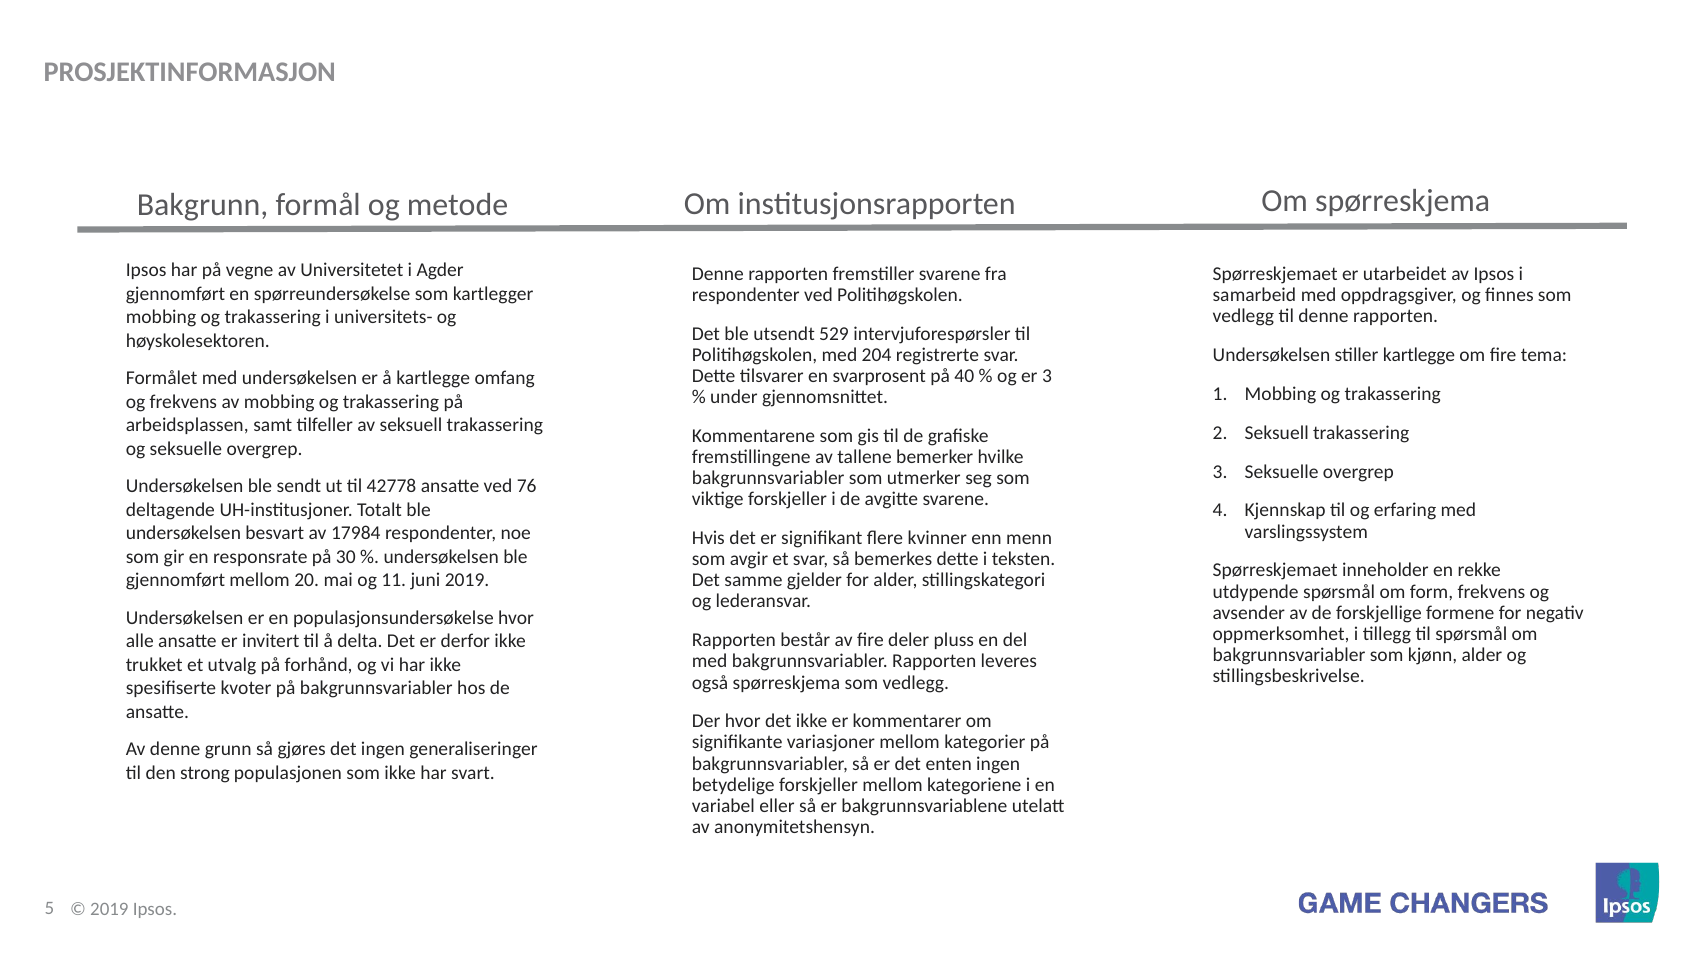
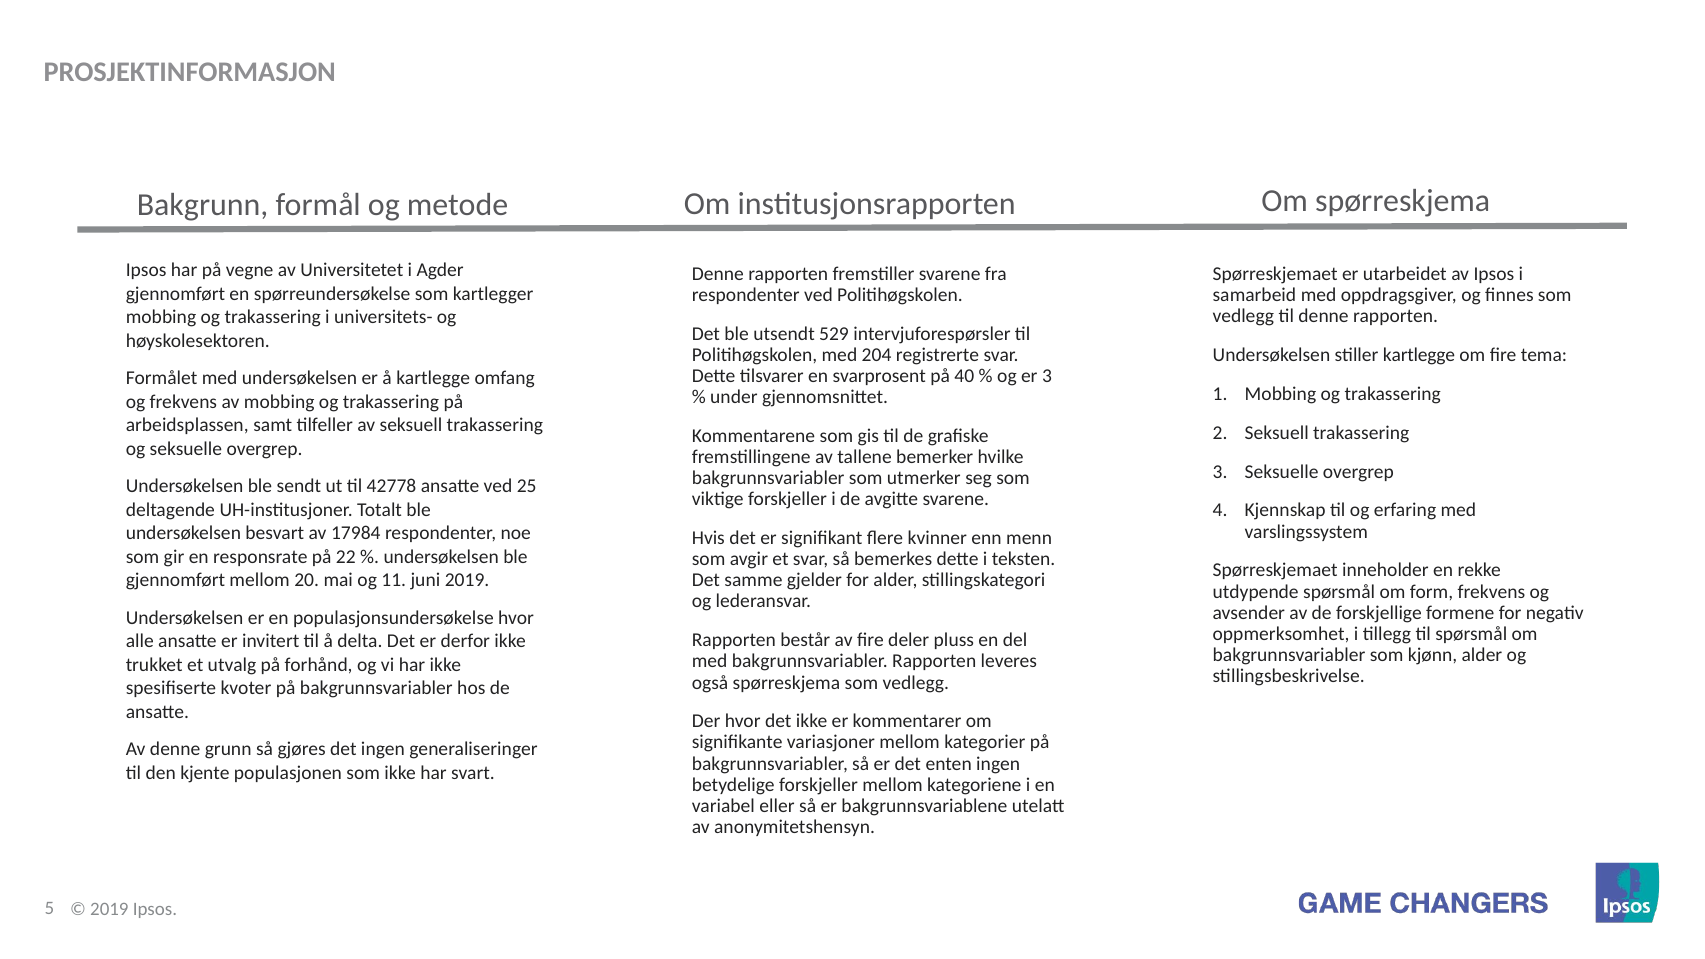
76: 76 -> 25
30: 30 -> 22
strong: strong -> kjente
